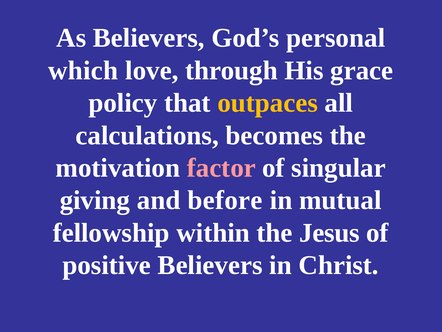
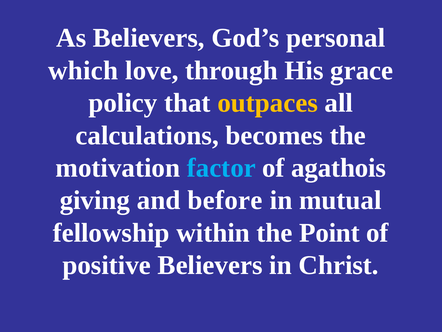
factor colour: pink -> light blue
singular: singular -> agathois
Jesus: Jesus -> Point
